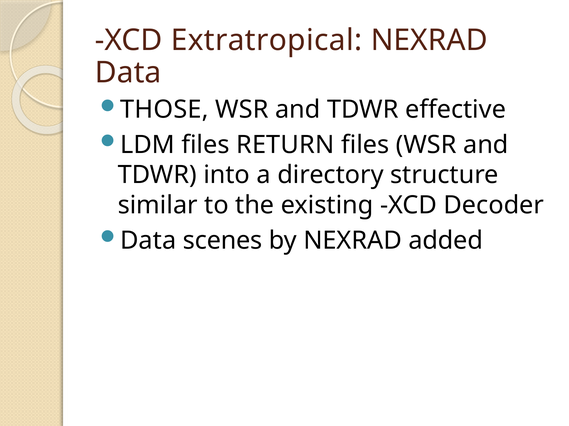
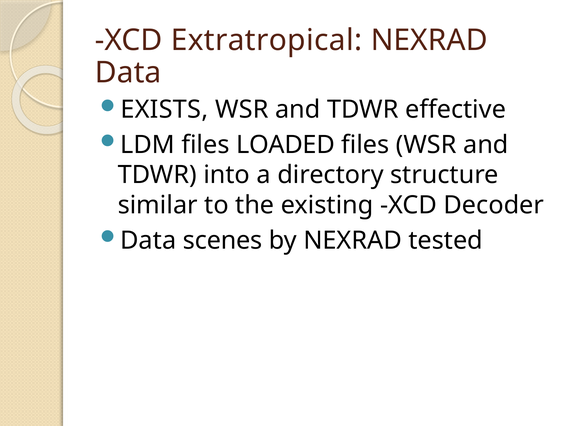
THOSE: THOSE -> EXISTS
RETURN: RETURN -> LOADED
added: added -> tested
